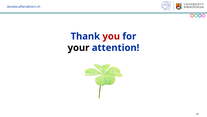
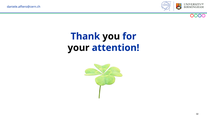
you colour: red -> black
